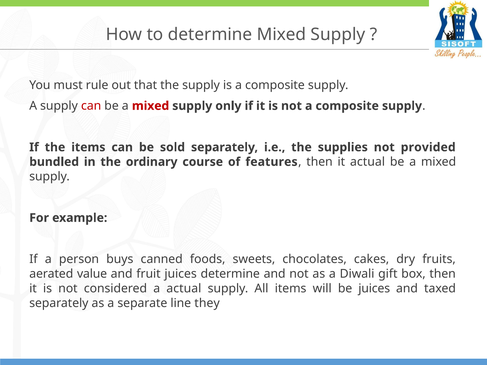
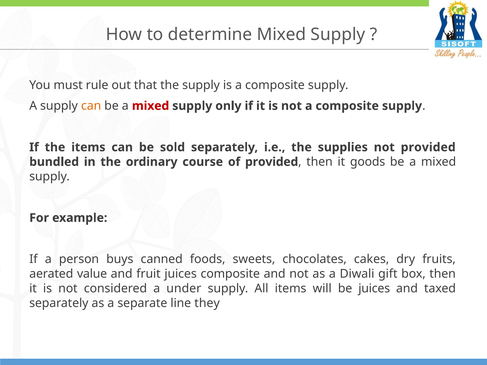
can at (91, 106) colour: red -> orange
of features: features -> provided
it actual: actual -> goods
juices determine: determine -> composite
a actual: actual -> under
